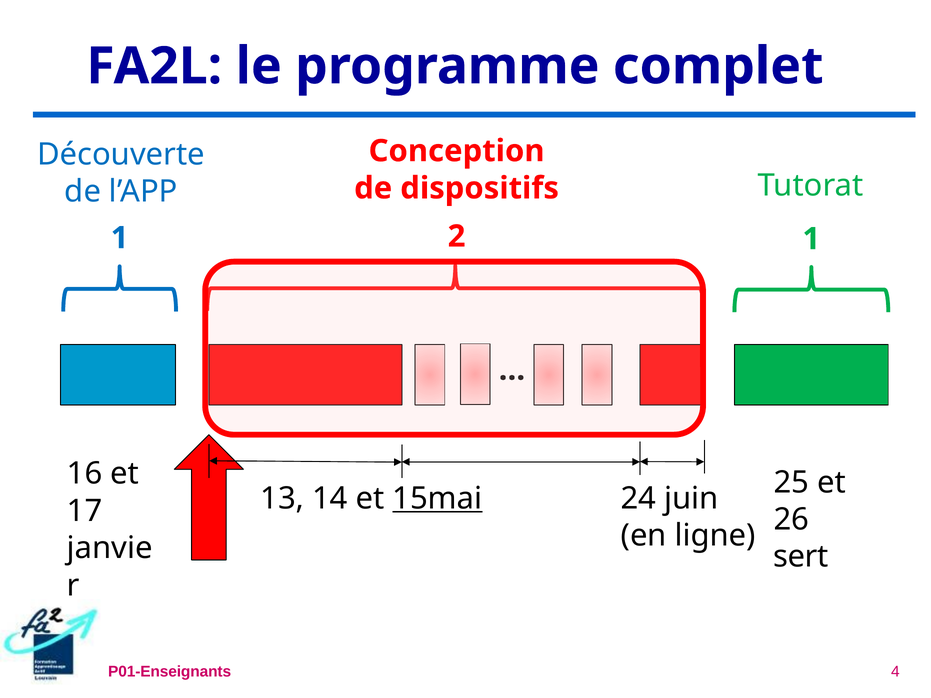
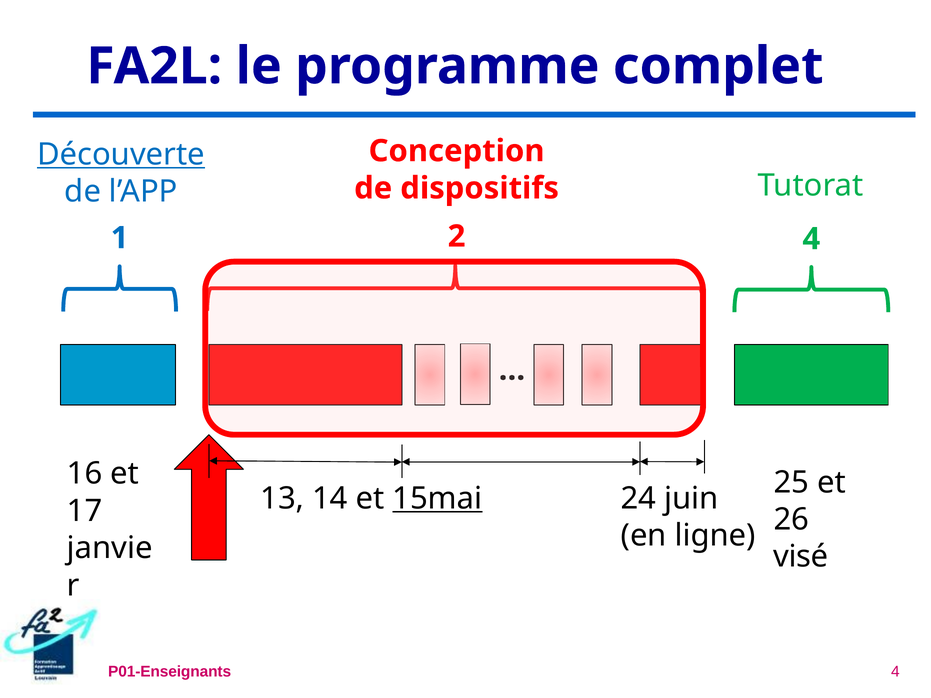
Découverte underline: none -> present
1 at (811, 239): 1 -> 4
sert: sert -> visé
